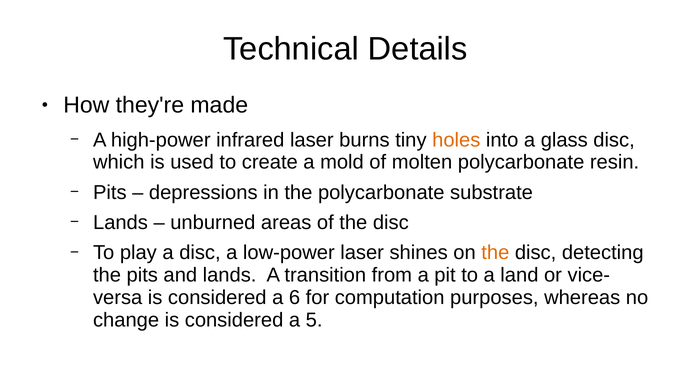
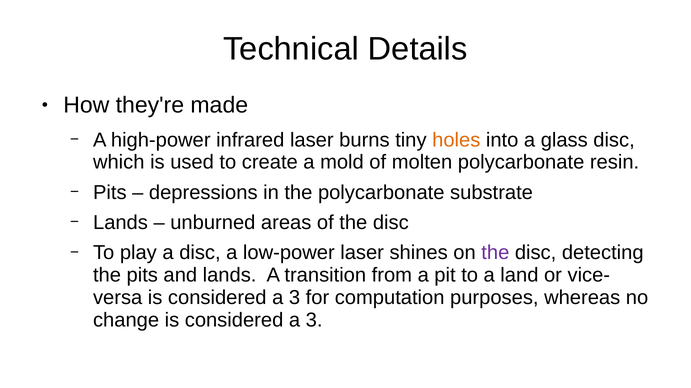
the at (495, 253) colour: orange -> purple
6 at (295, 298): 6 -> 3
5 at (314, 321): 5 -> 3
